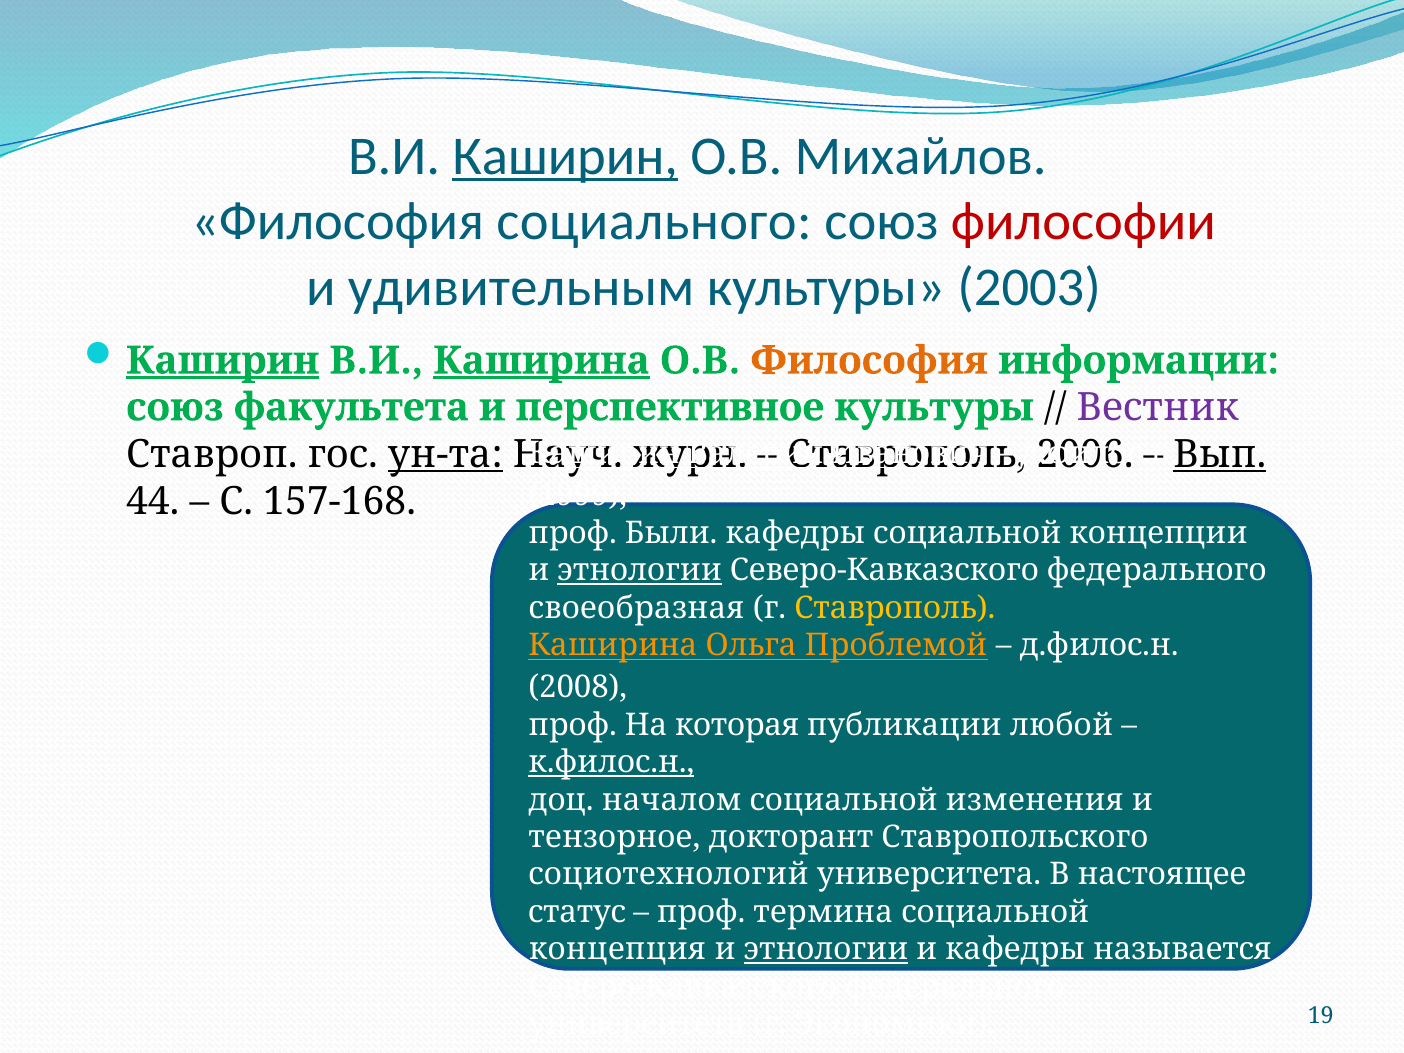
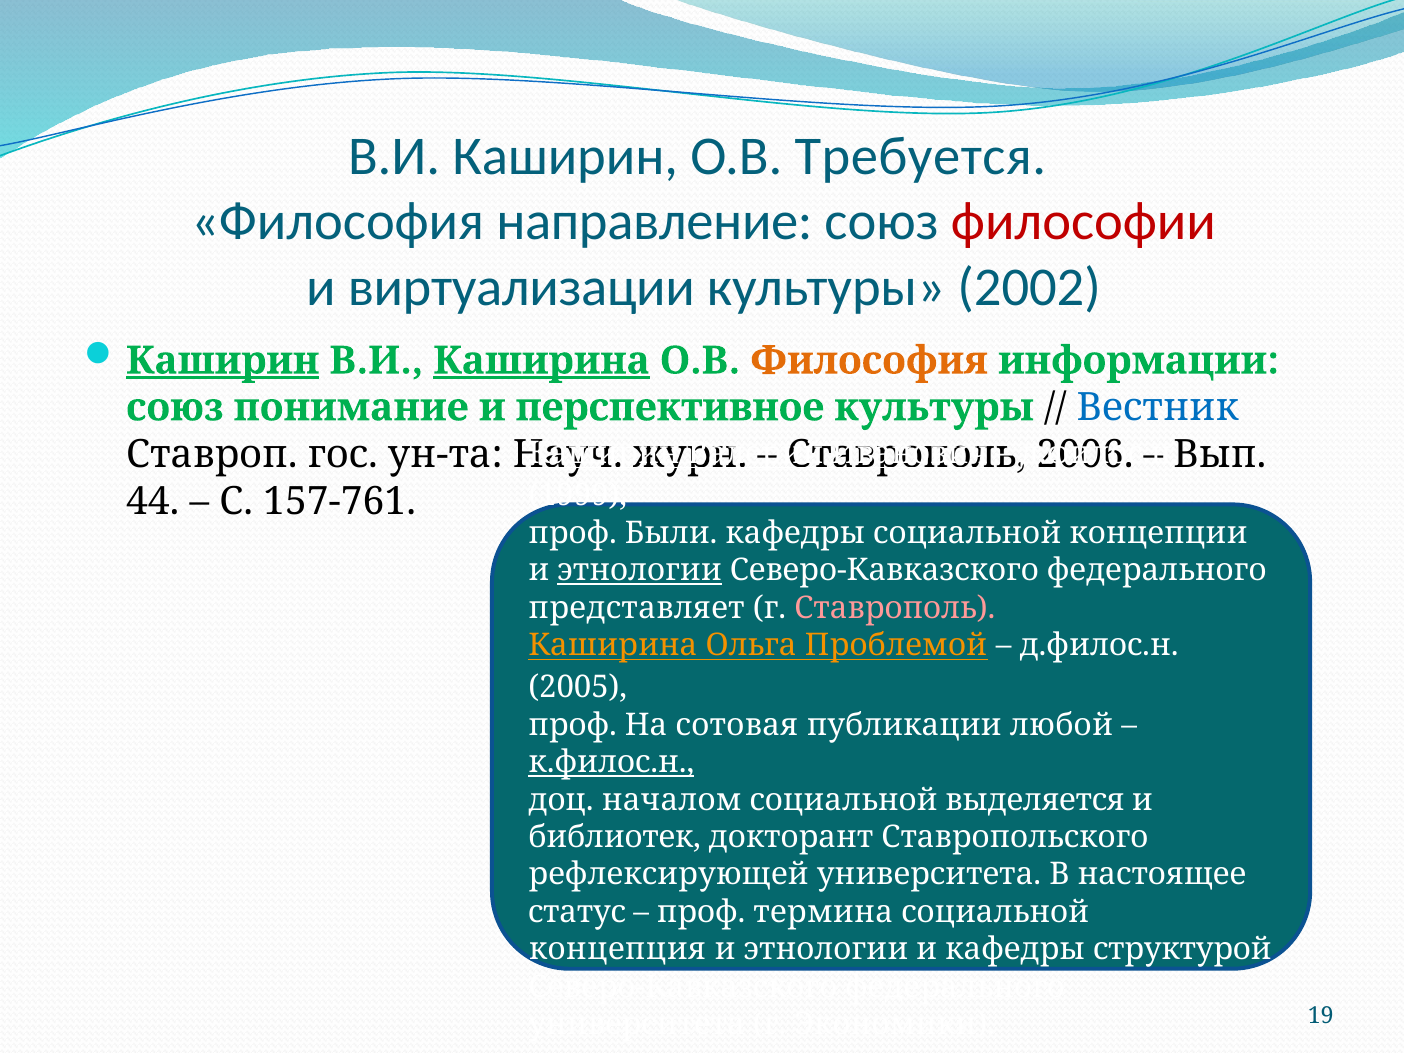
Каширин at (565, 156) underline: present -> none
Михайлов: Михайлов -> Требуется
социального: социального -> направление
удивительным: удивительным -> виртуализации
2003: 2003 -> 2002
факультета: факультета -> понимание
Вестник colour: purple -> blue
ун-та underline: present -> none
Вып underline: present -> none
157-168: 157-168 -> 157-761
своеобразная: своеобразная -> представляет
Ставрополь at (895, 608) colour: yellow -> pink
2008: 2008 -> 2005
которая: которая -> сотовая
изменения: изменения -> выделяется
тензорное: тензорное -> библиотек
социотехнологий: социотехнологий -> рефлексирующей
этнологии at (826, 949) underline: present -> none
называется: называется -> структурой
